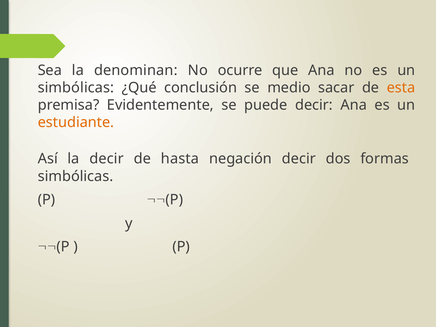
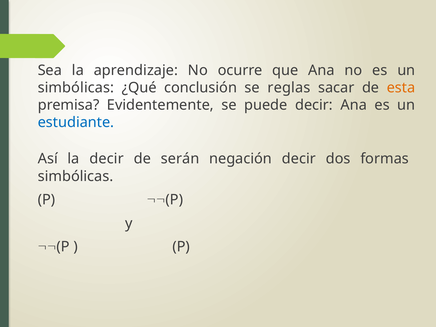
denominan: denominan -> aprendizaje
medio: medio -> reglas
estudiante colour: orange -> blue
hasta: hasta -> serán
